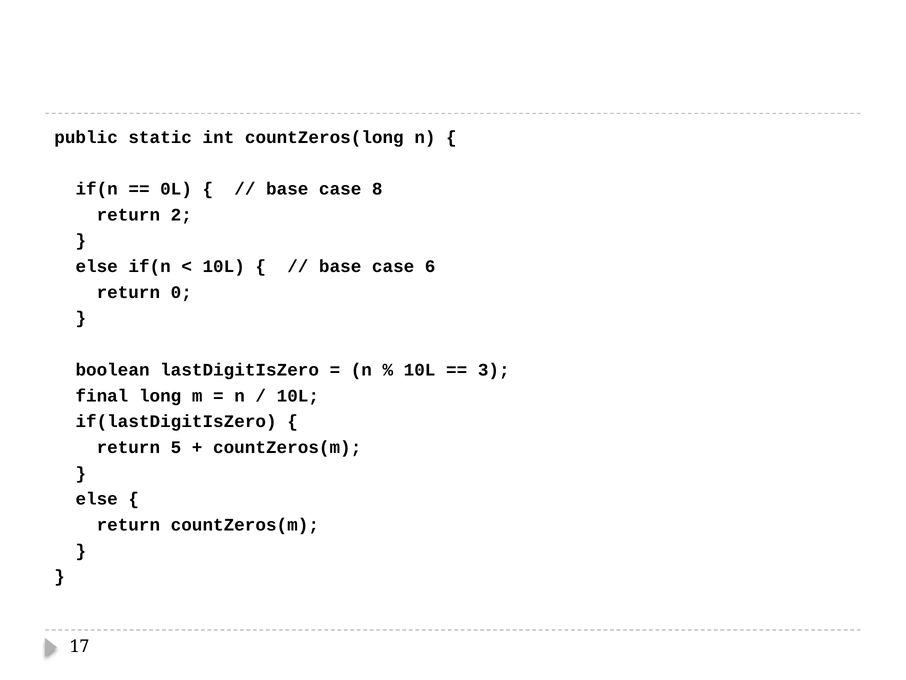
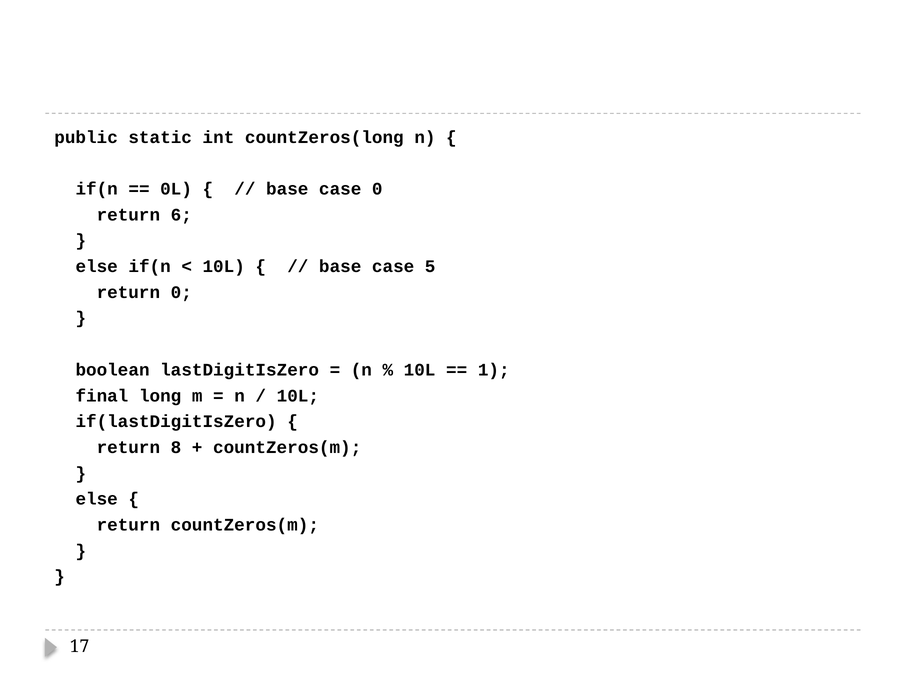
case 8: 8 -> 0
2: 2 -> 6
6: 6 -> 5
3: 3 -> 1
5: 5 -> 8
